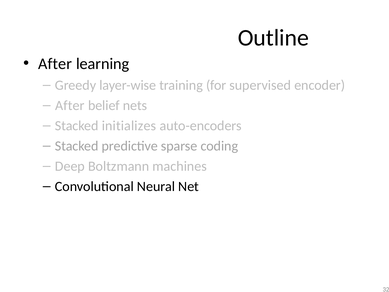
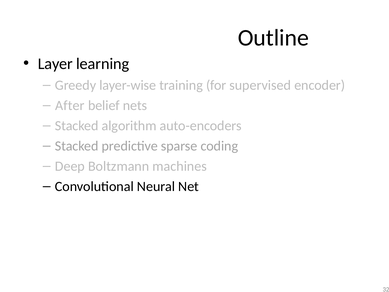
After at (55, 64): After -> Layer
initializes: initializes -> algorithm
